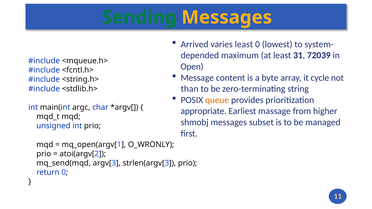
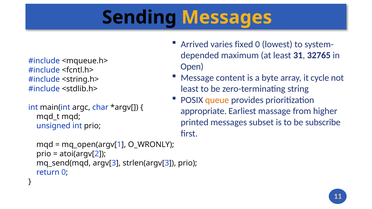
Sending colour: green -> black
varies least: least -> fixed
72039: 72039 -> 32765
than at (190, 89): than -> least
shmobj: shmobj -> printed
managed: managed -> subscribe
